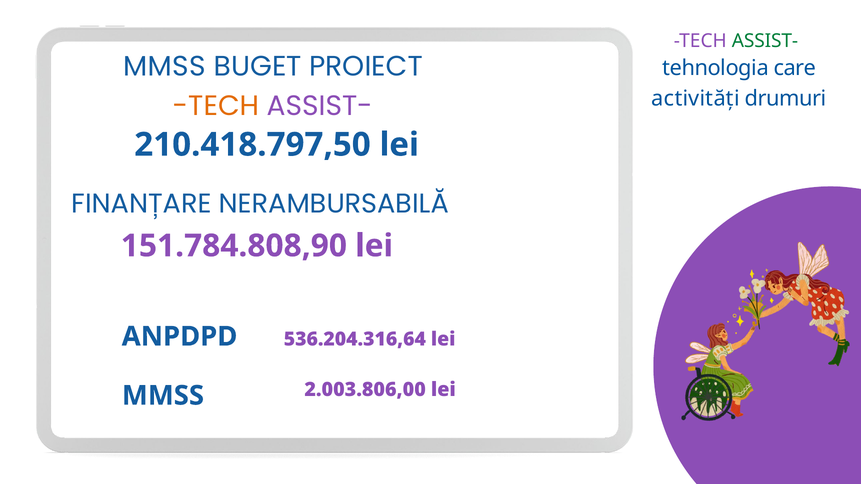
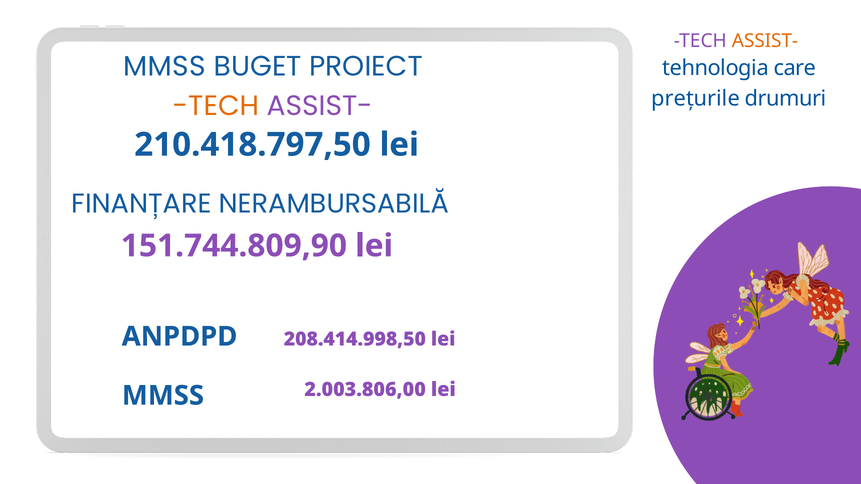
ASSIST- at (765, 41) colour: green -> orange
activități: activități -> prețurile
151.784.808,90: 151.784.808,90 -> 151.744.809,90
536.204.316,64: 536.204.316,64 -> 208.414.998,50
